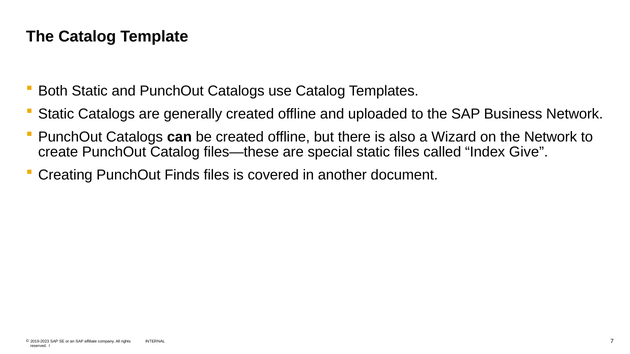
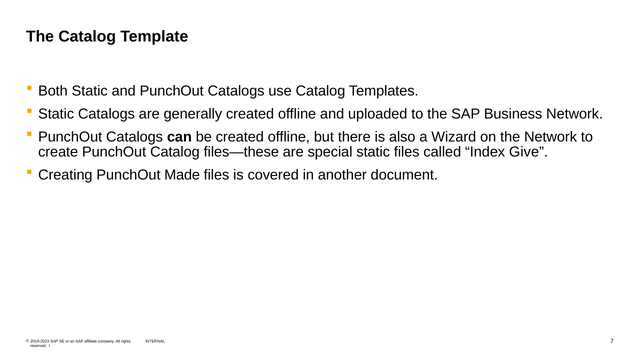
Finds: Finds -> Made
